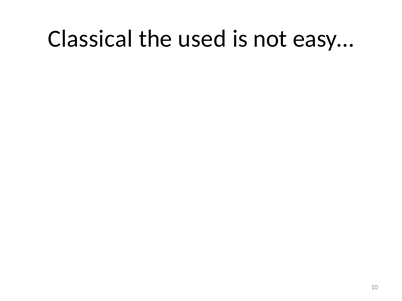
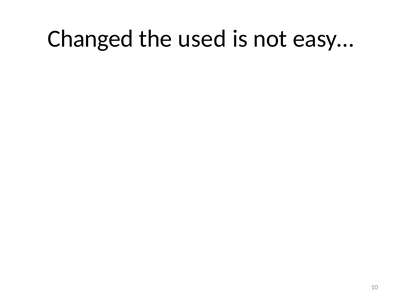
Classical: Classical -> Changed
